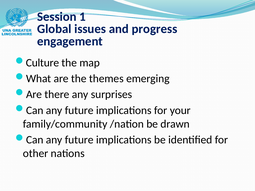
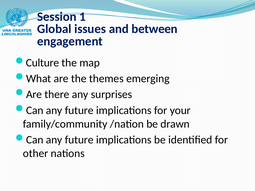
progress: progress -> between
